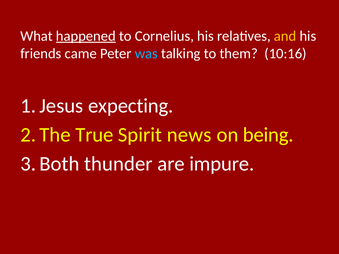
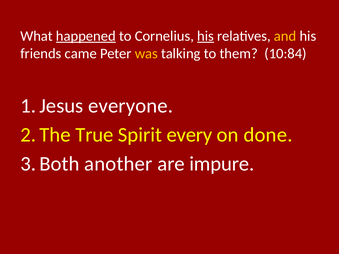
his at (206, 36) underline: none -> present
was colour: light blue -> yellow
10:16: 10:16 -> 10:84
expecting: expecting -> everyone
news: news -> every
being: being -> done
thunder: thunder -> another
